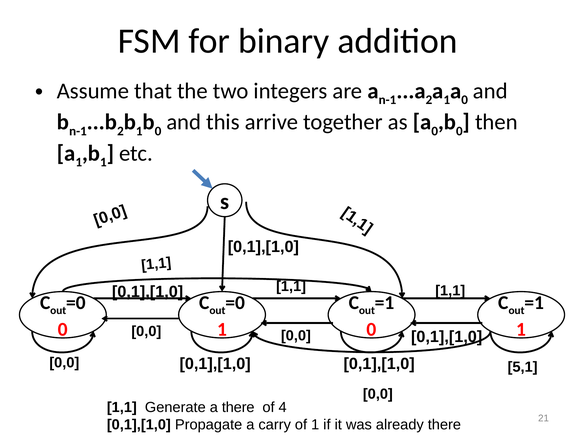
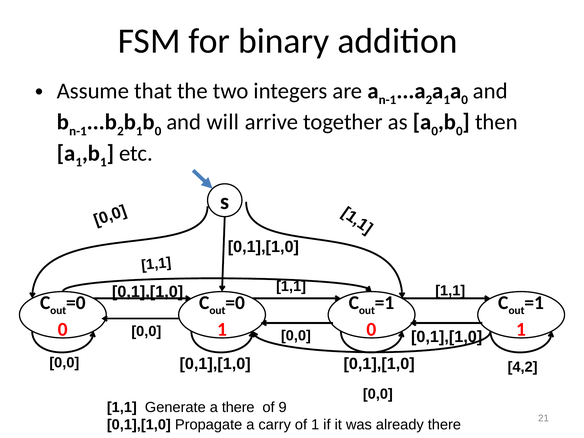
this: this -> will
5,1: 5,1 -> 4,2
4: 4 -> 9
